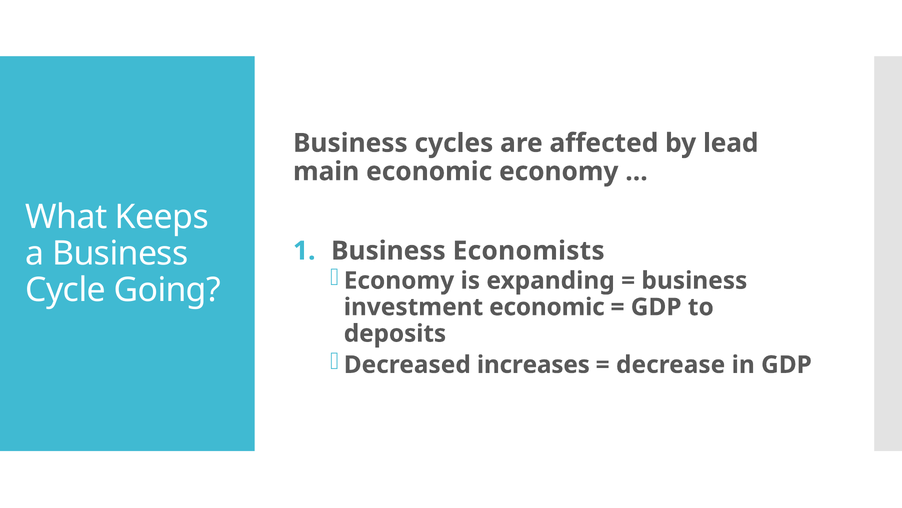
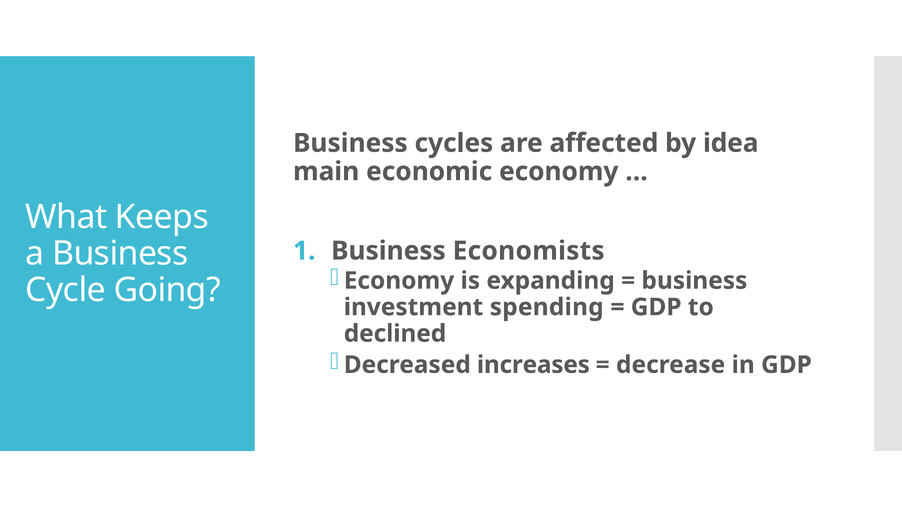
lead: lead -> idea
investment economic: economic -> spending
deposits: deposits -> declined
